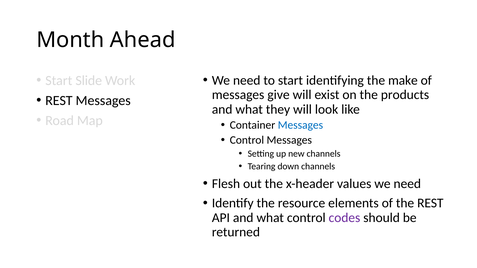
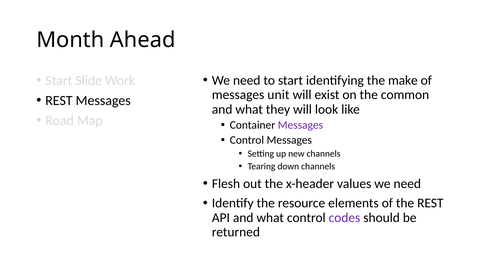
give: give -> unit
products: products -> common
Messages at (300, 125) colour: blue -> purple
